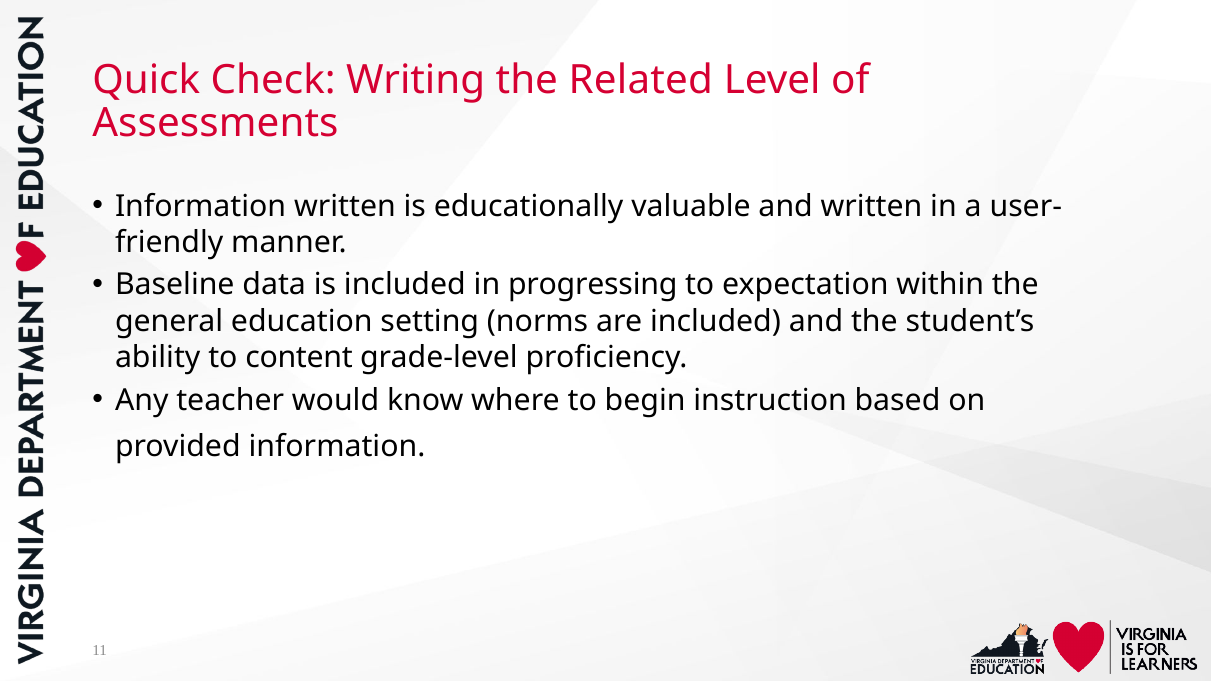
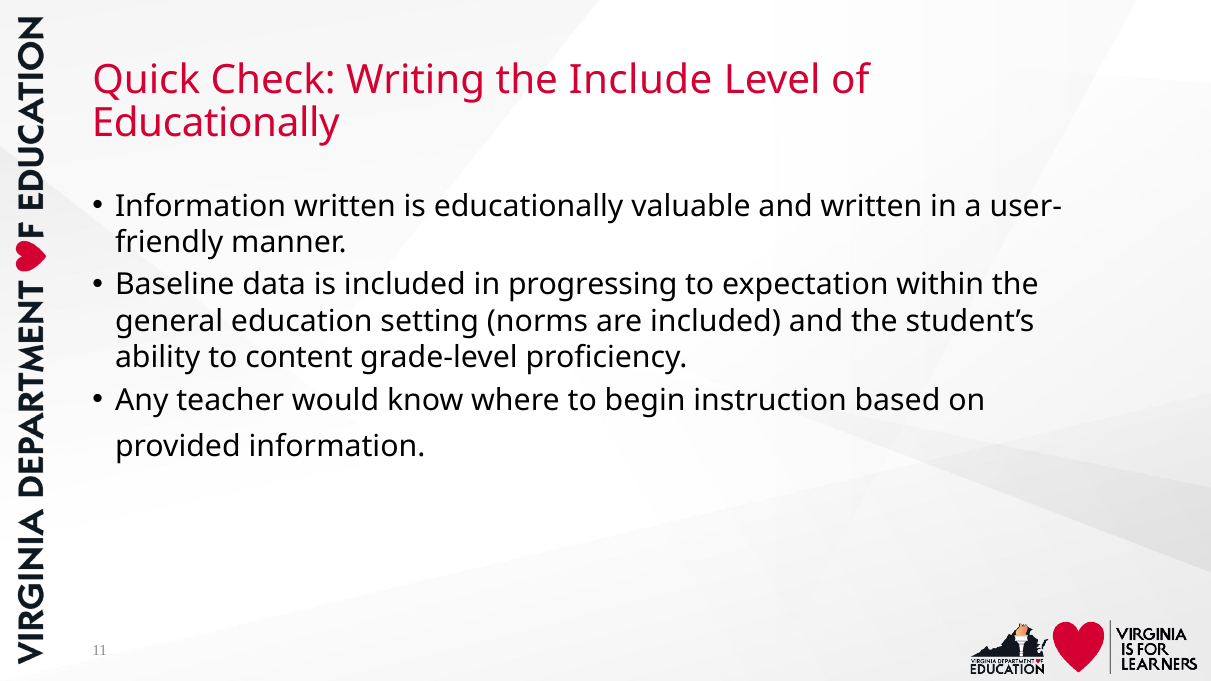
Related: Related -> Include
Assessments at (215, 124): Assessments -> Educationally
